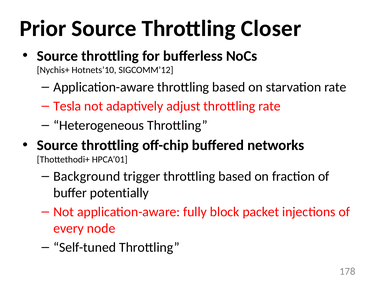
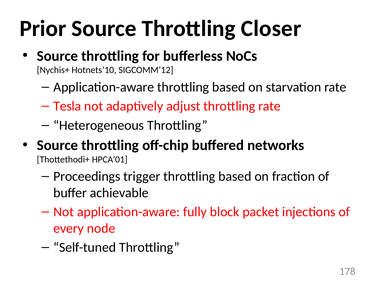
Background: Background -> Proceedings
potentially: potentially -> achievable
